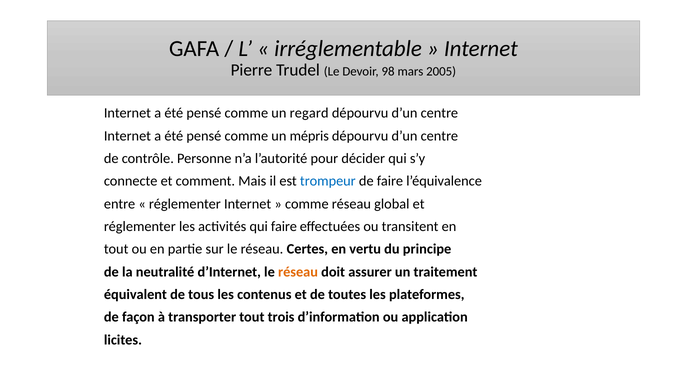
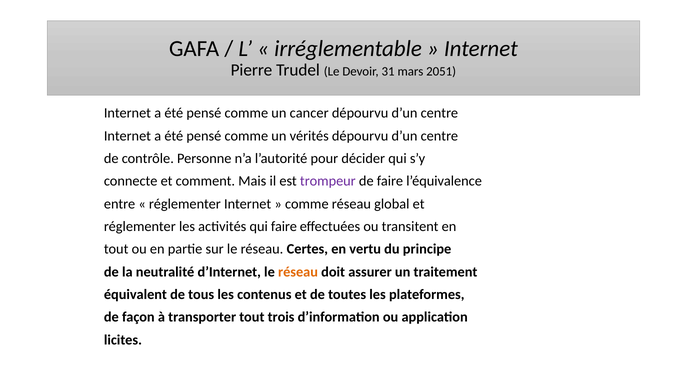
98: 98 -> 31
2005: 2005 -> 2051
regard: regard -> cancer
mépris: mépris -> vérités
trompeur colour: blue -> purple
